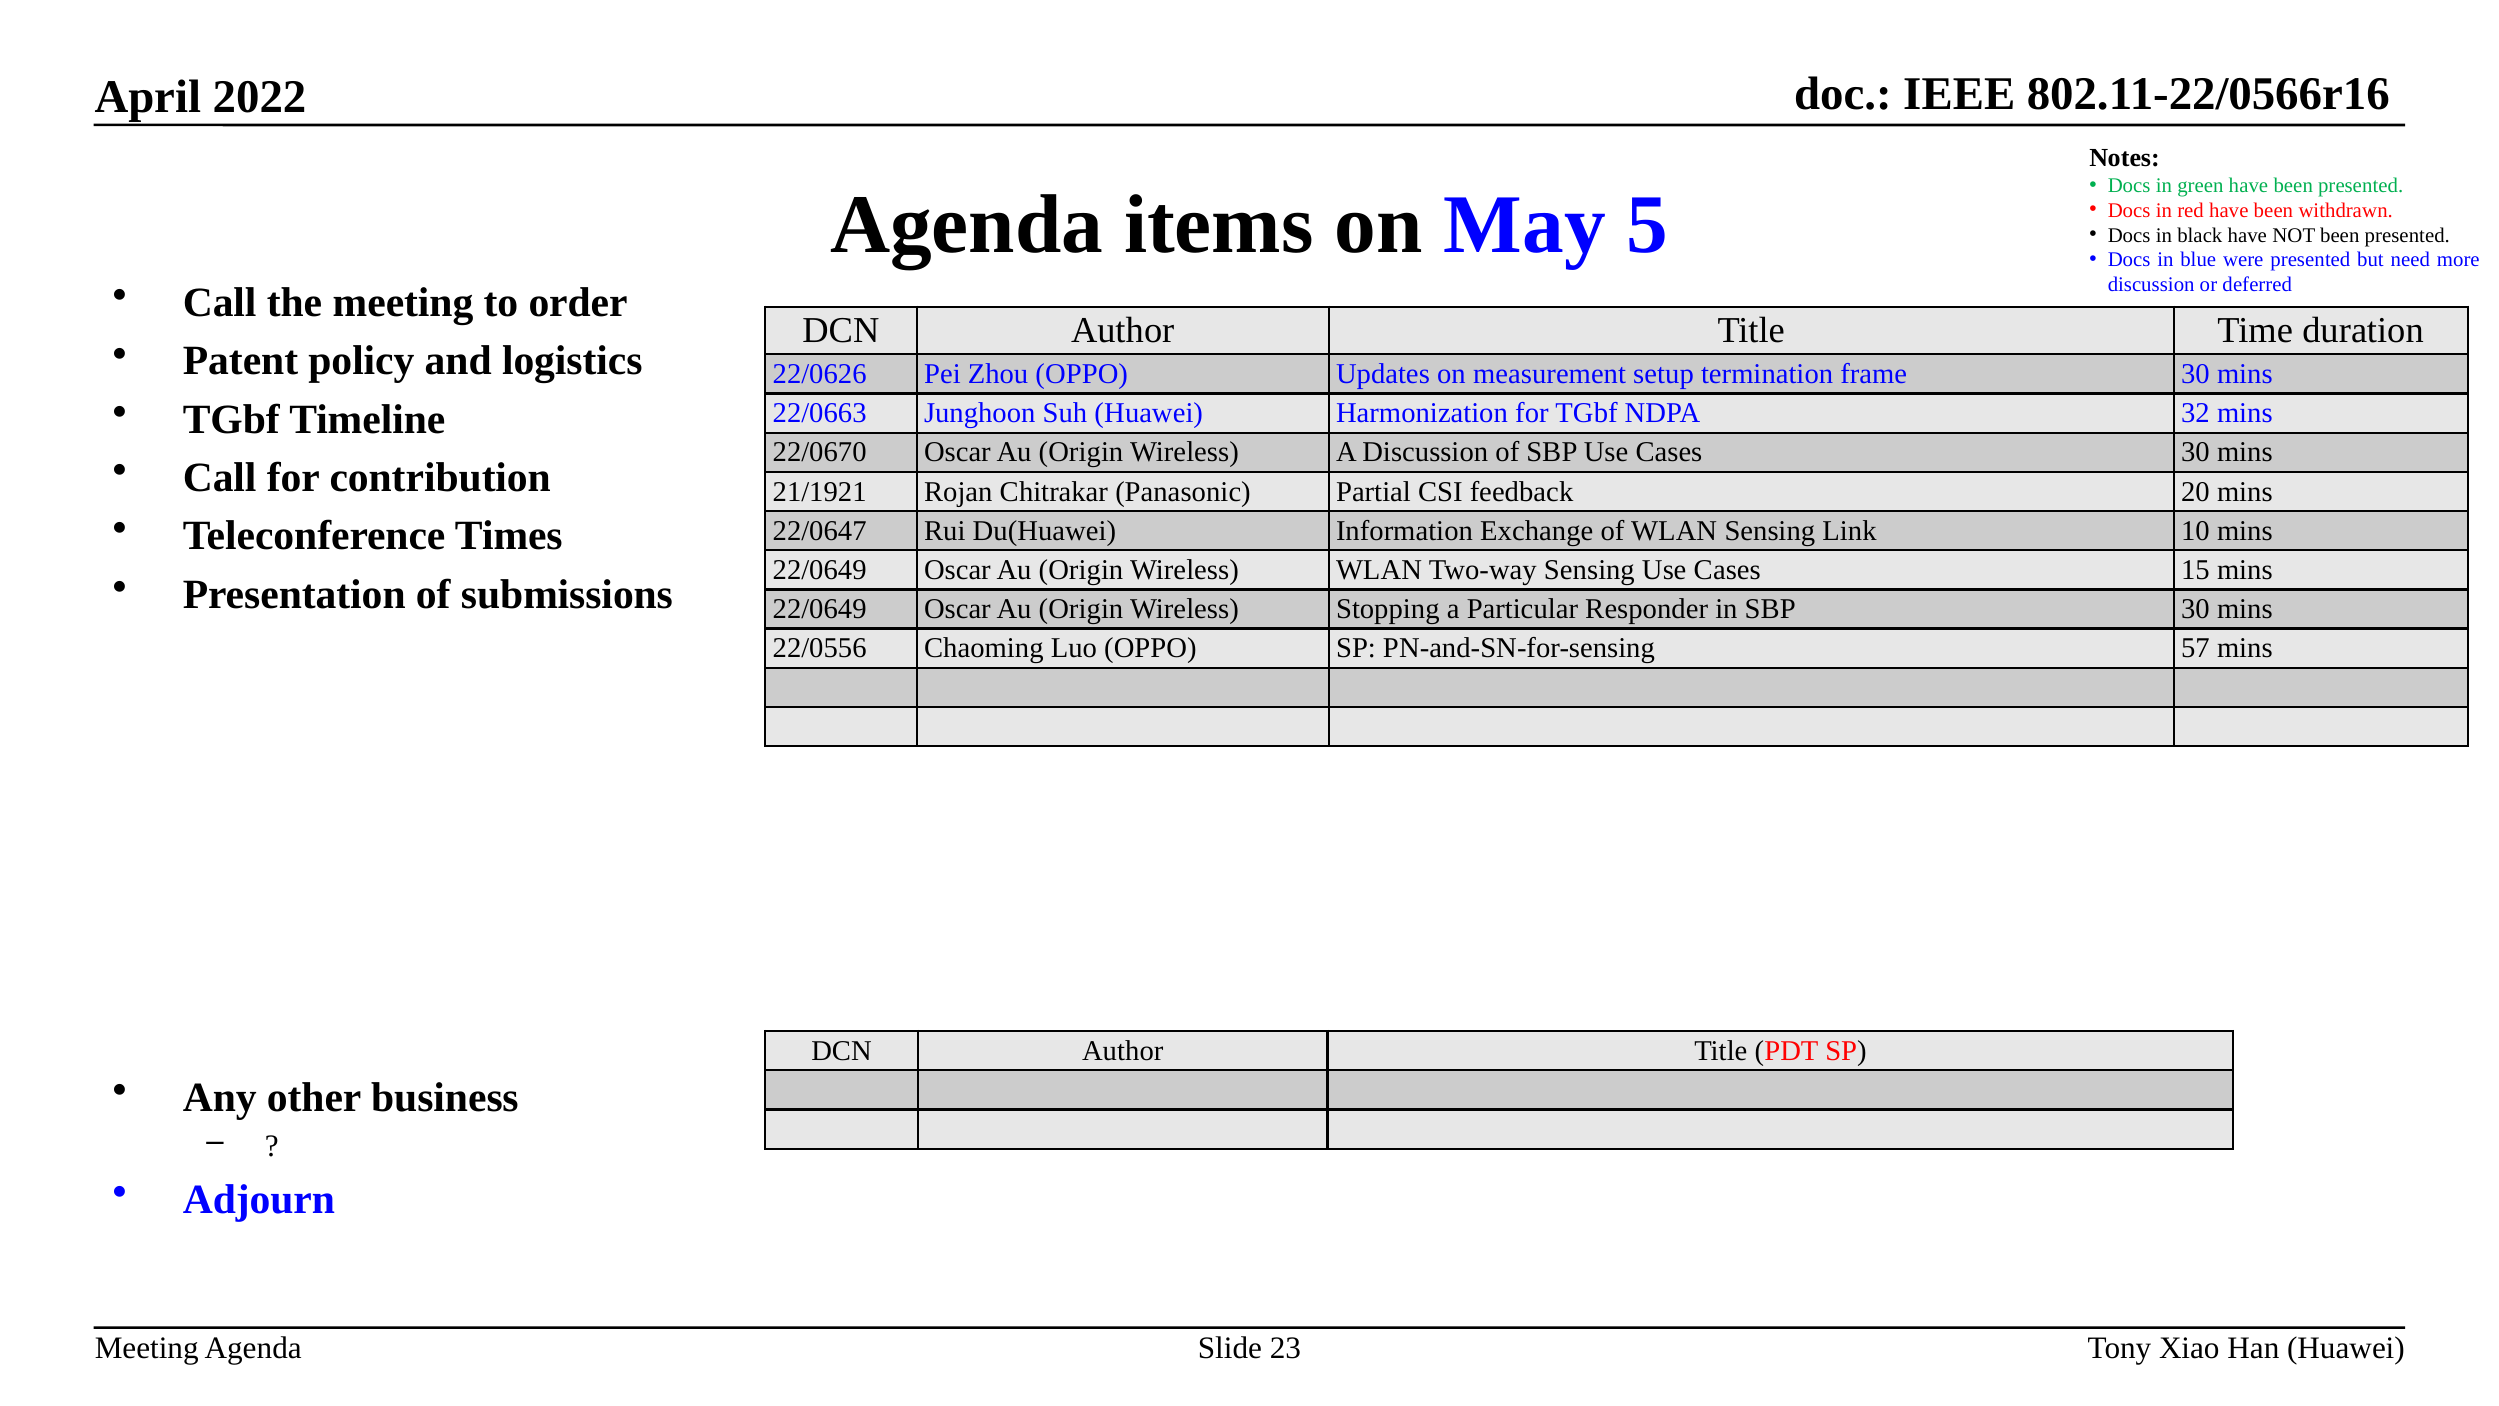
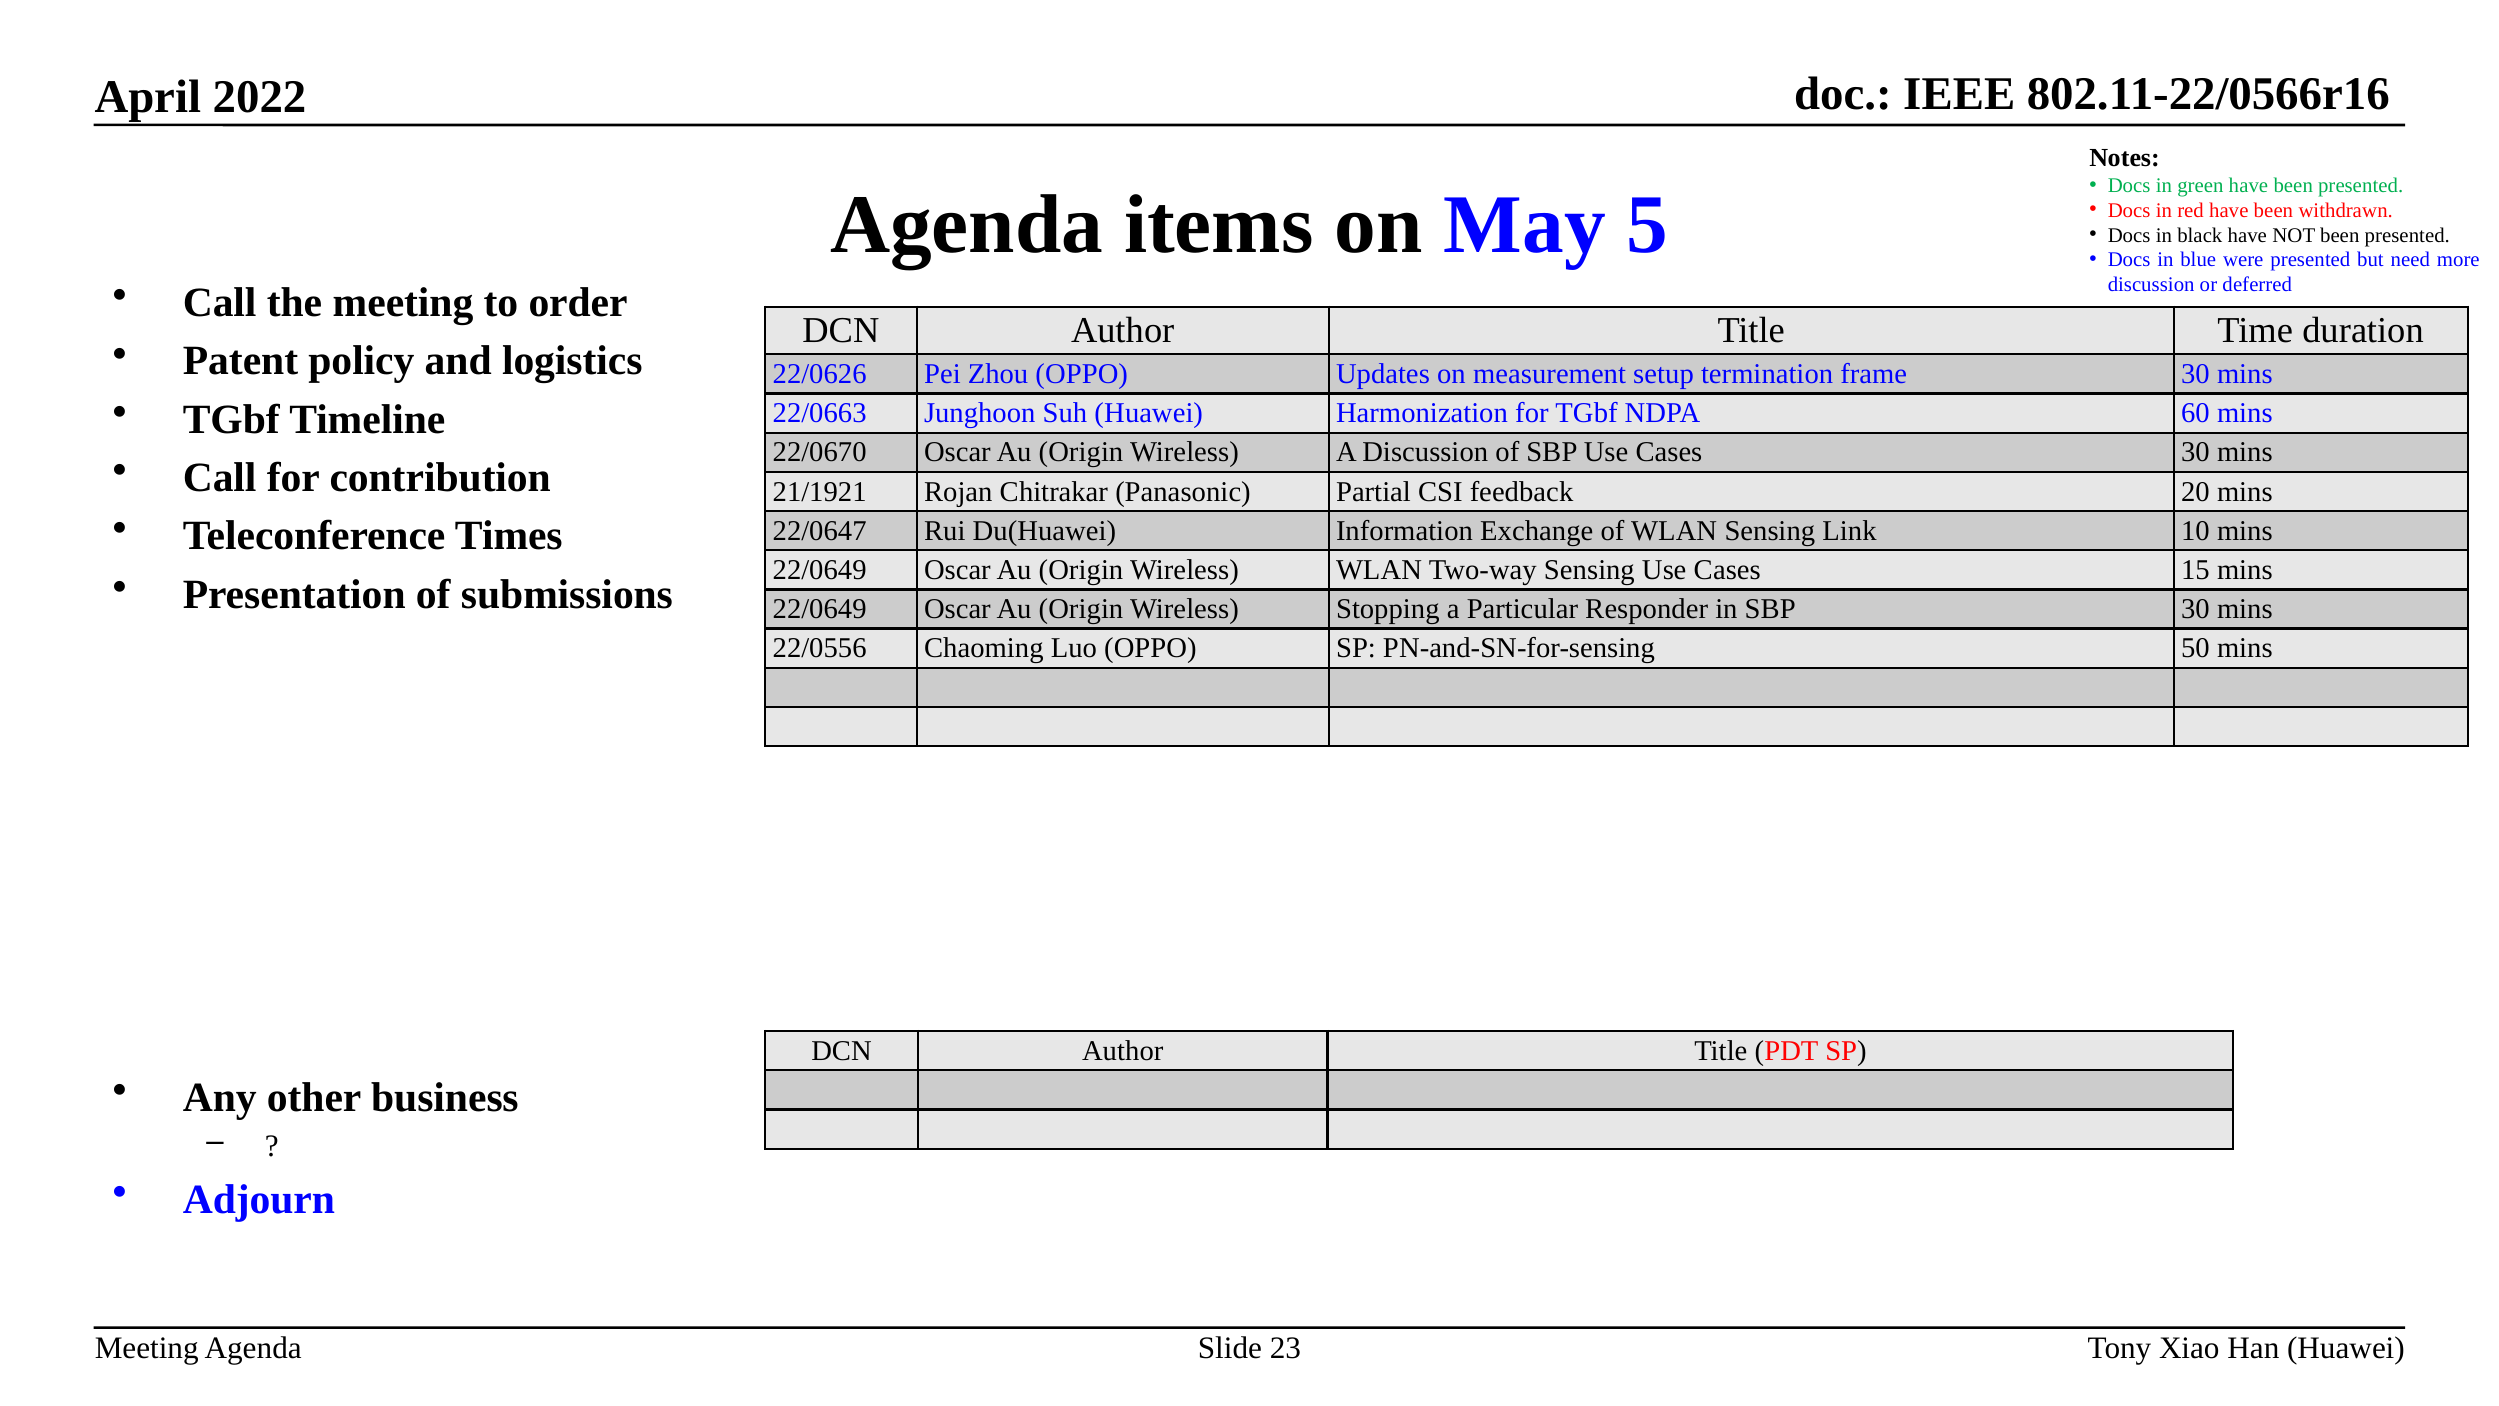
32: 32 -> 60
57: 57 -> 50
